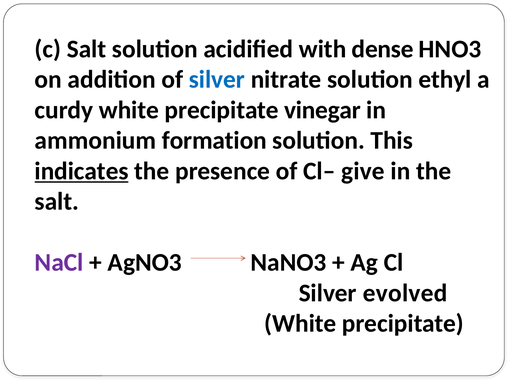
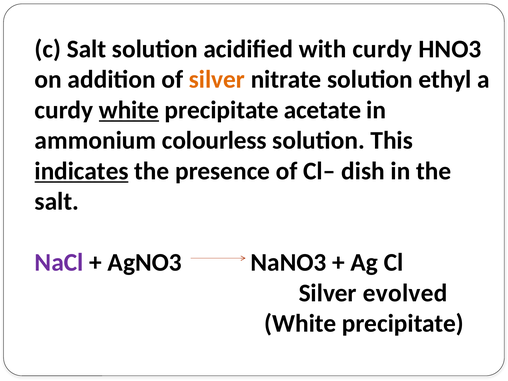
with dense: dense -> curdy
silver at (217, 80) colour: blue -> orange
white at (129, 110) underline: none -> present
vinegar: vinegar -> acetate
formation: formation -> colourless
give: give -> dish
